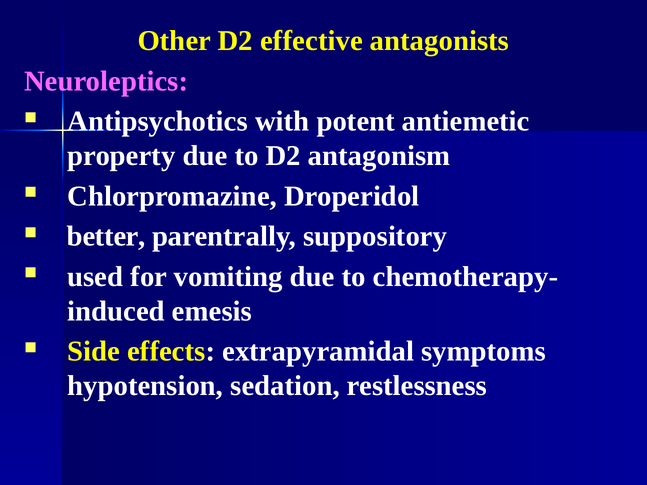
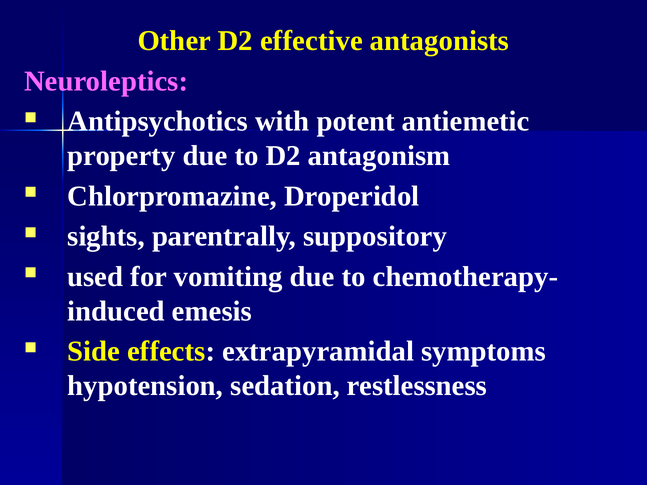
better: better -> sights
